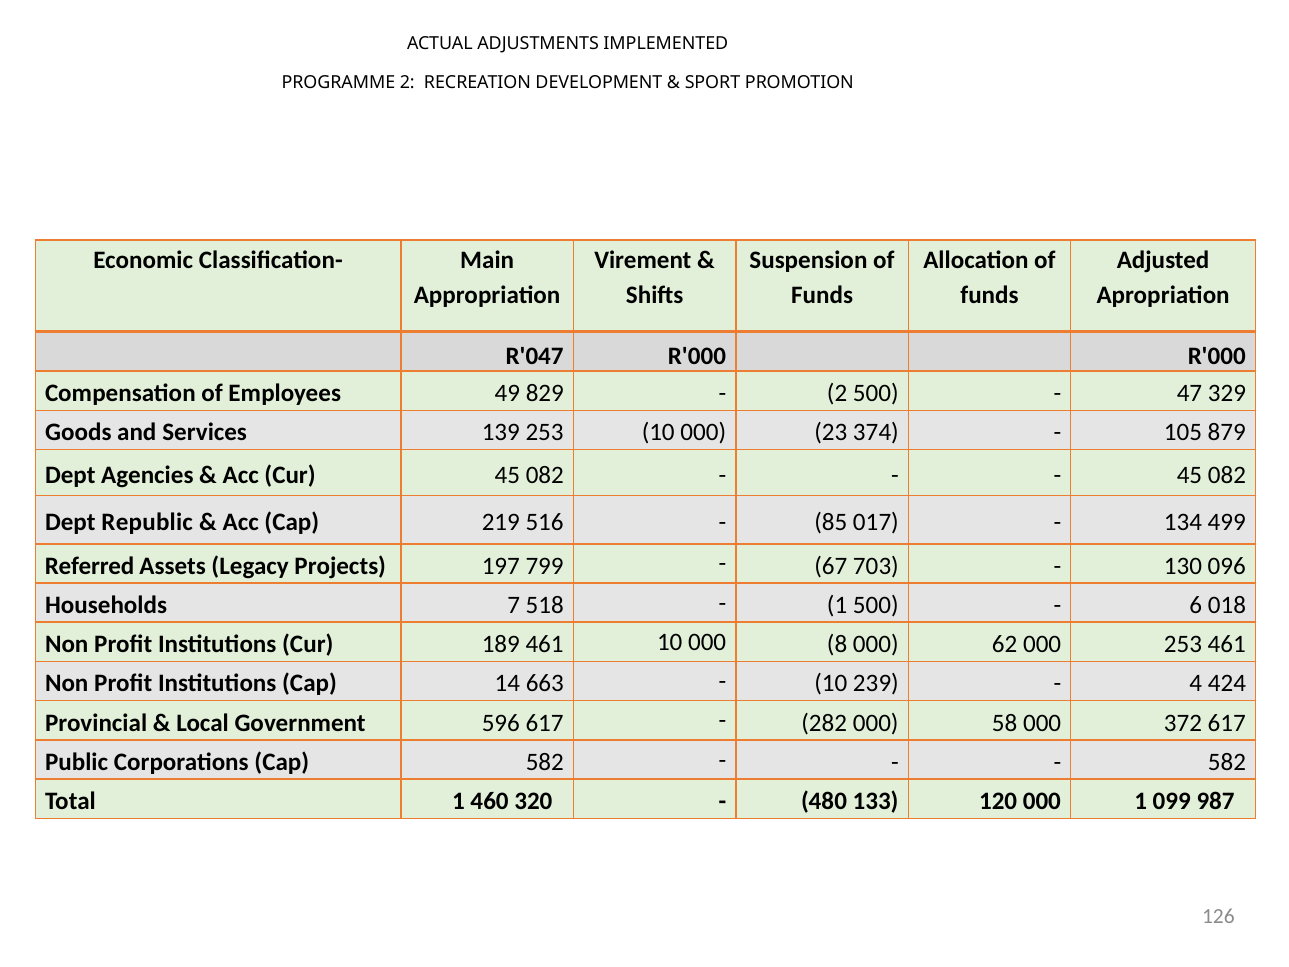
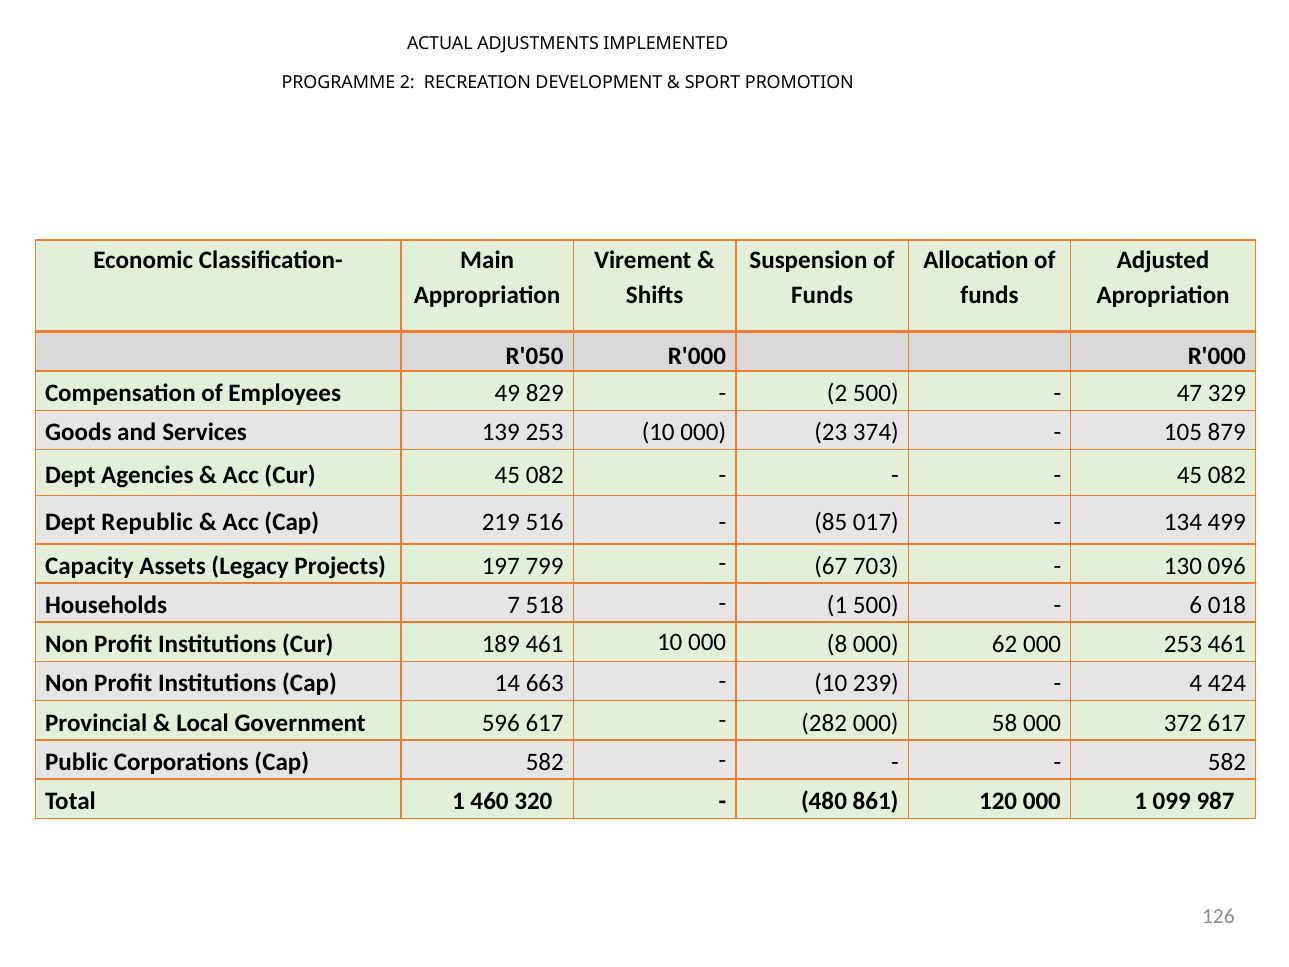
R'047: R'047 -> R'050
Referred: Referred -> Capacity
133: 133 -> 861
